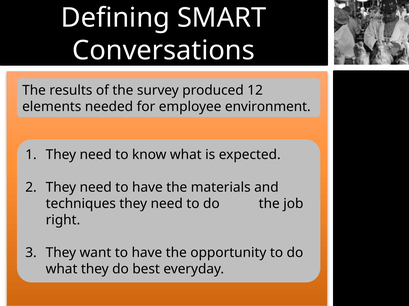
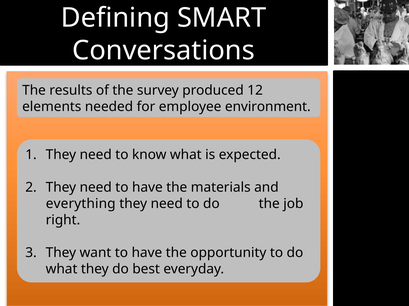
techniques: techniques -> everything
